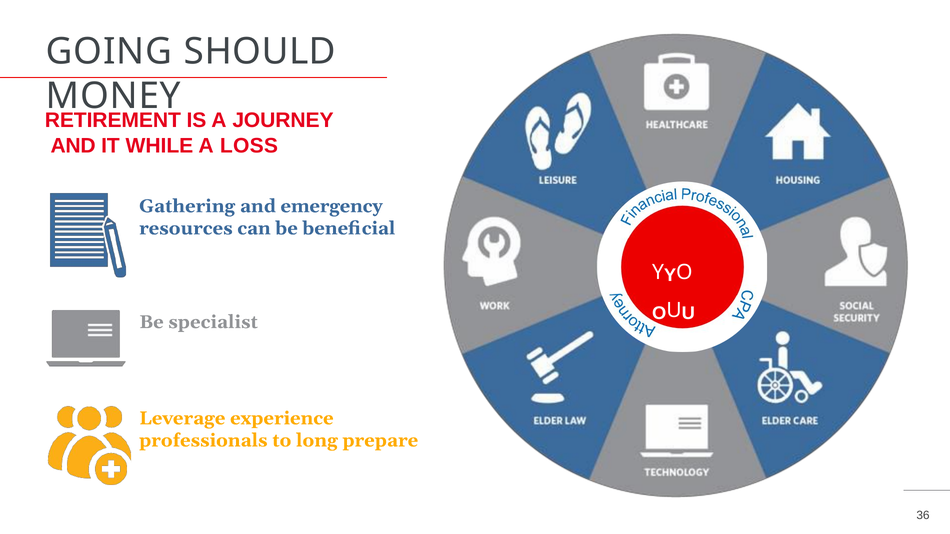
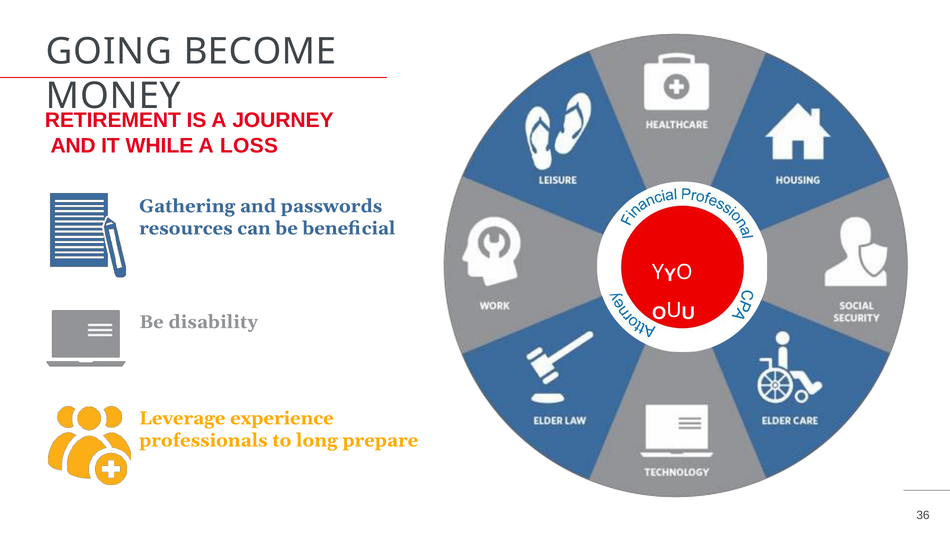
SHOULD: SHOULD -> BECOME
emergency: emergency -> passwords
specialist: specialist -> disability
